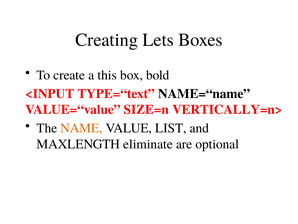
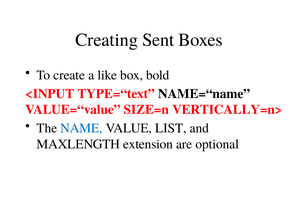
Lets: Lets -> Sent
this: this -> like
NAME colour: orange -> blue
eliminate: eliminate -> extension
